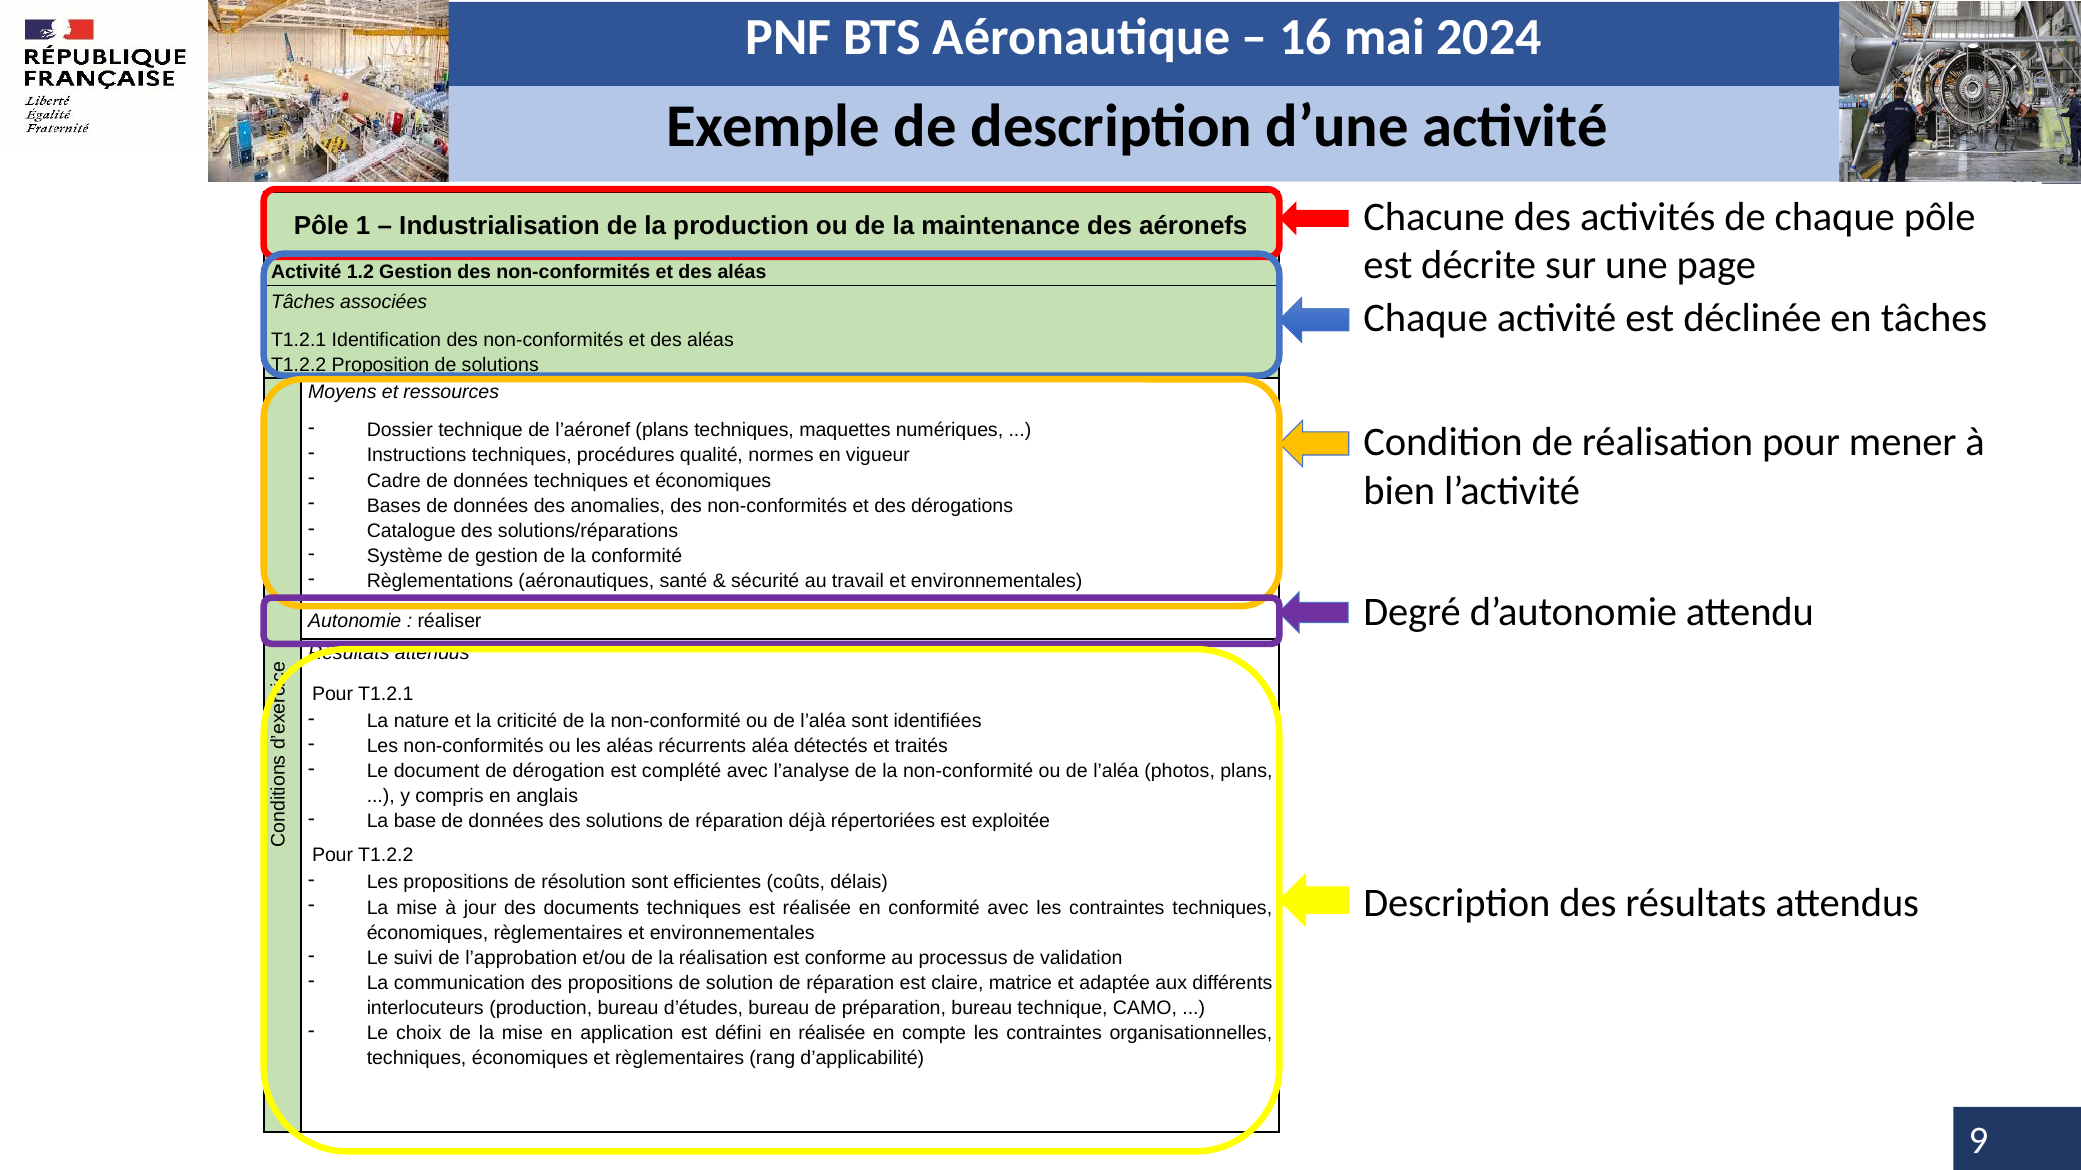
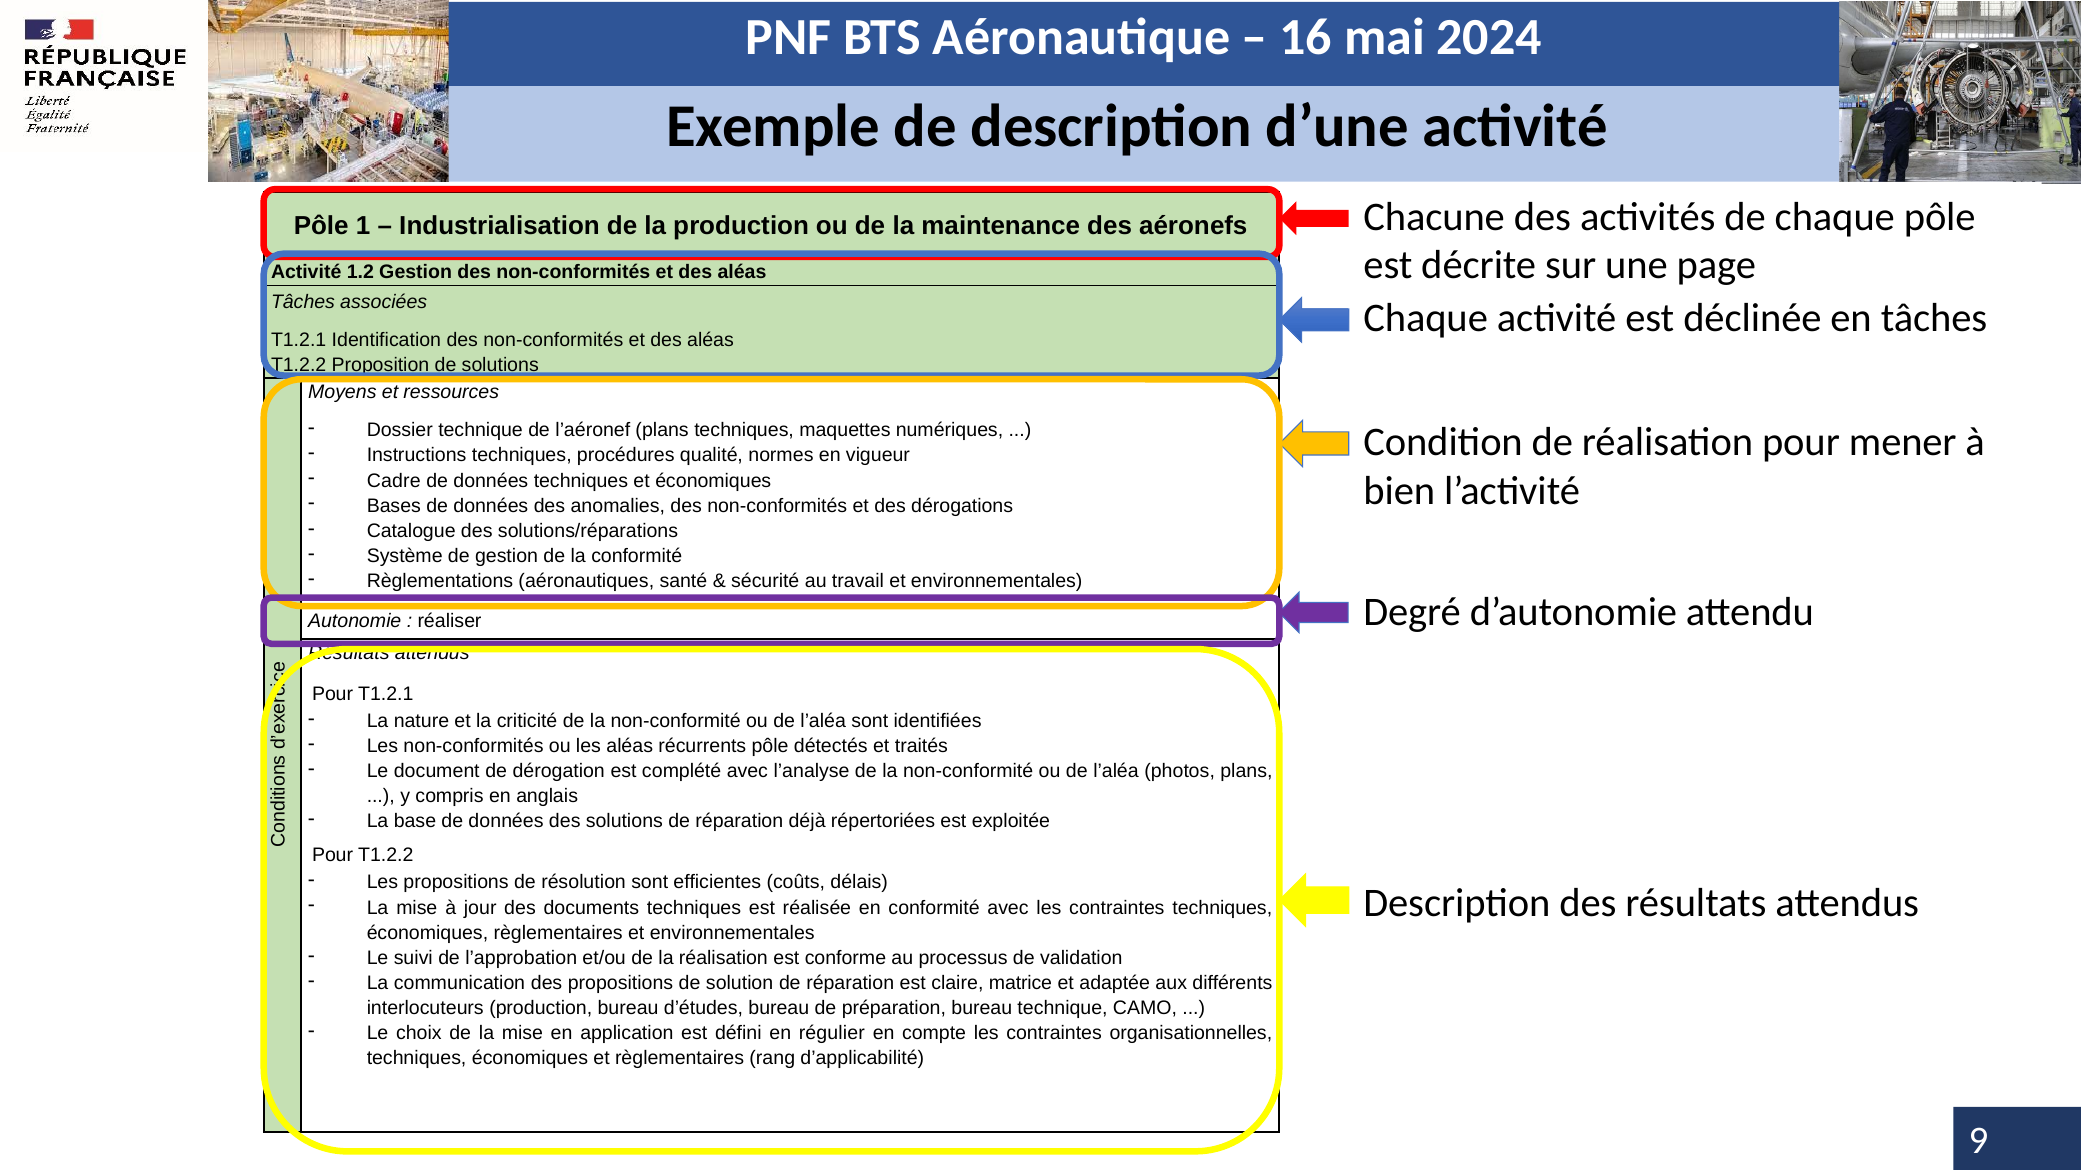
récurrents aléa: aléa -> pôle
en réalisée: réalisée -> régulier
